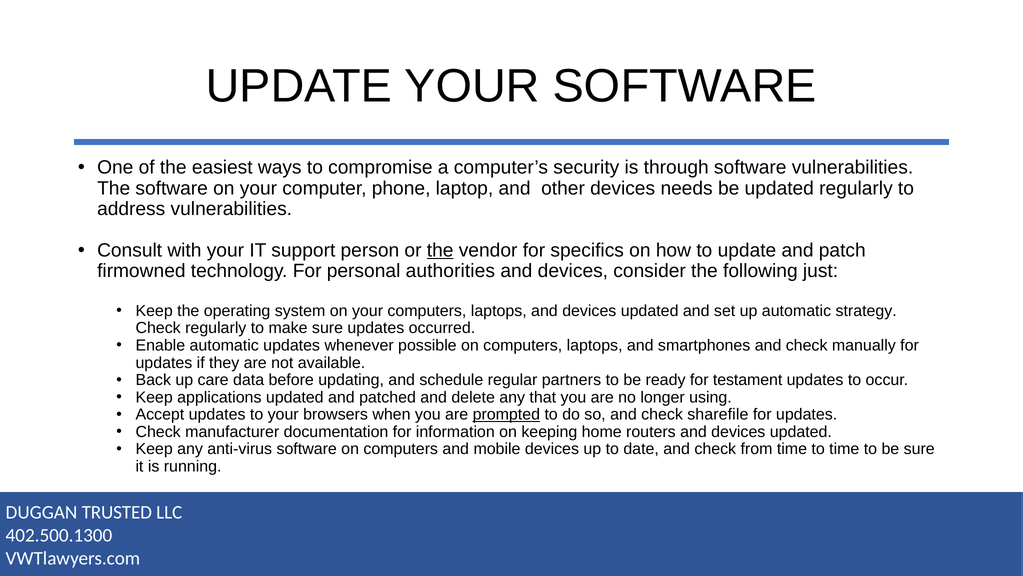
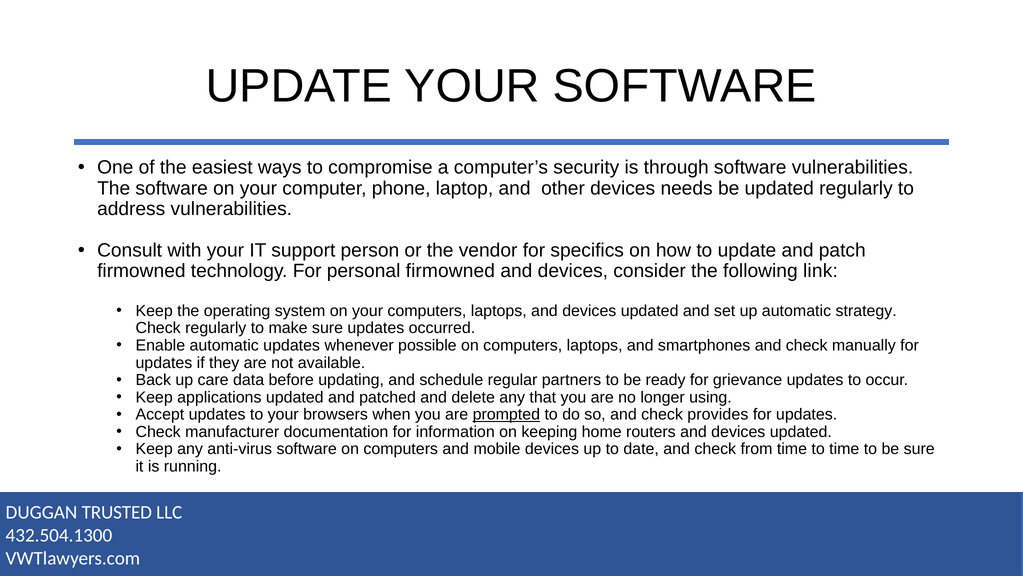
the at (440, 250) underline: present -> none
personal authorities: authorities -> firmowned
just: just -> link
testament: testament -> grievance
sharefile: sharefile -> provides
402.500.1300: 402.500.1300 -> 432.504.1300
